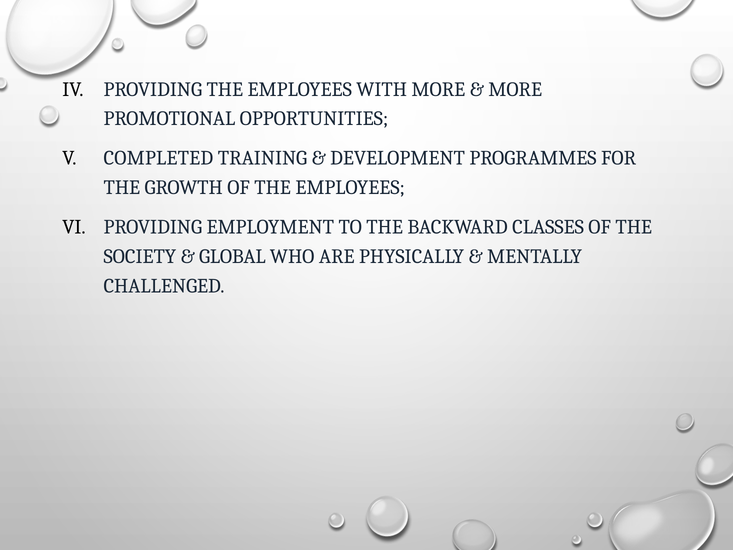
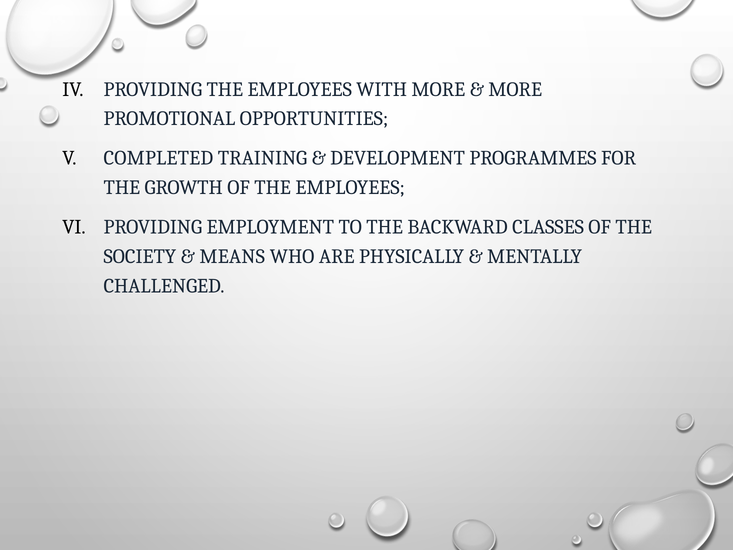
GLOBAL: GLOBAL -> MEANS
